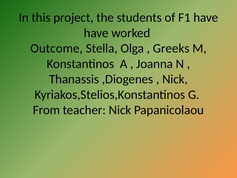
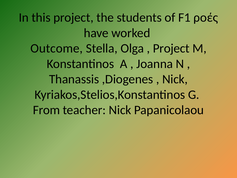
F1 have: have -> ροές
Greeks at (171, 48): Greeks -> Project
